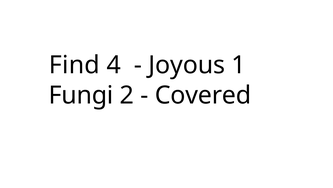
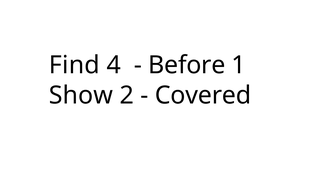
Joyous: Joyous -> Before
Fungi: Fungi -> Show
